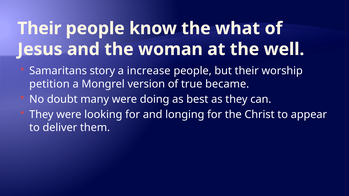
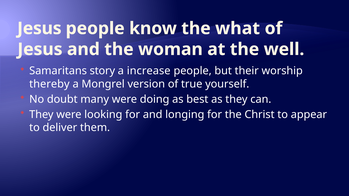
Their at (39, 28): Their -> Jesus
petition: petition -> thereby
became: became -> yourself
